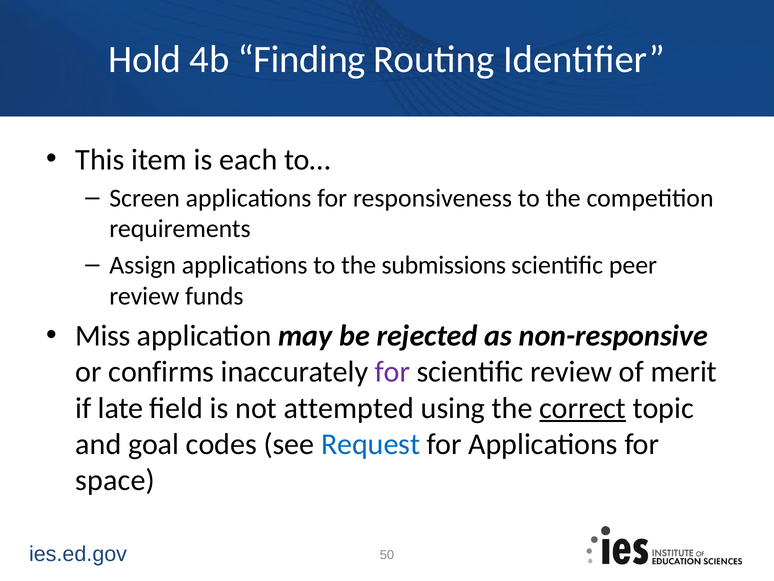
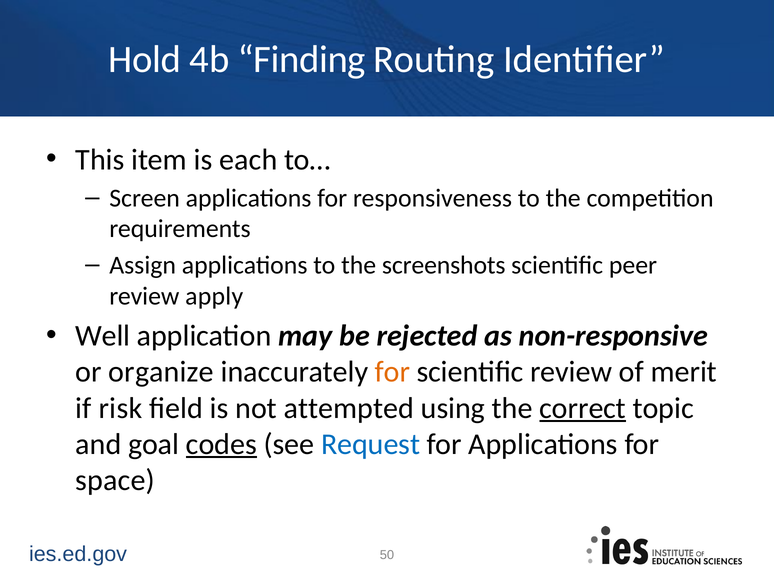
submissions: submissions -> screenshots
funds: funds -> apply
Miss: Miss -> Well
confirms: confirms -> organize
for at (392, 372) colour: purple -> orange
late: late -> risk
codes underline: none -> present
